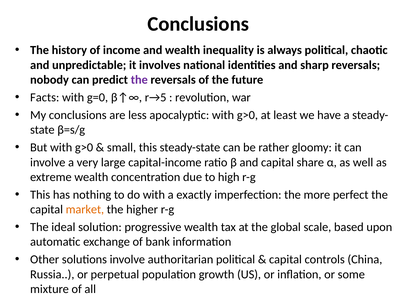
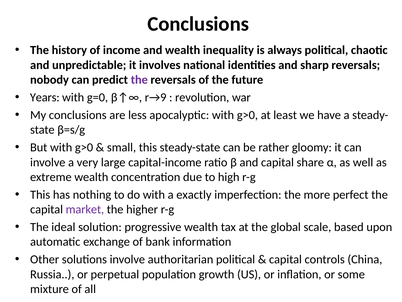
Facts: Facts -> Years
r→5: r→5 -> r→9
market colour: orange -> purple
